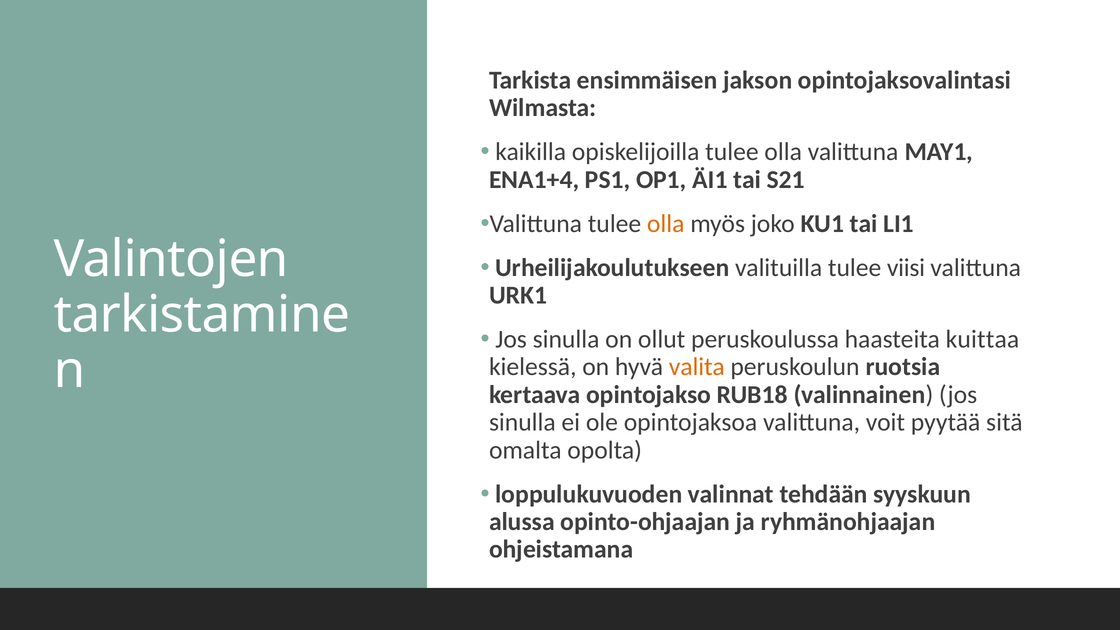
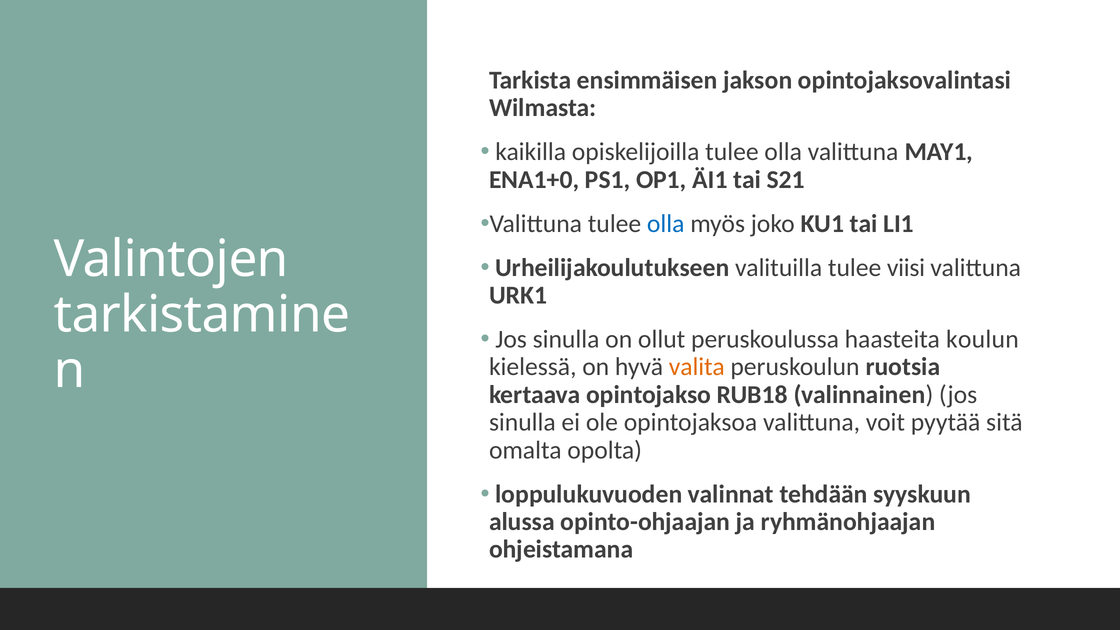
ENA1+4: ENA1+4 -> ENA1+0
olla at (666, 224) colour: orange -> blue
kuittaa: kuittaa -> koulun
